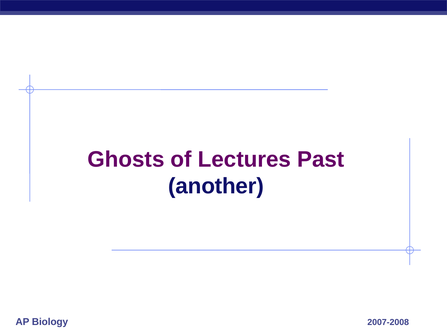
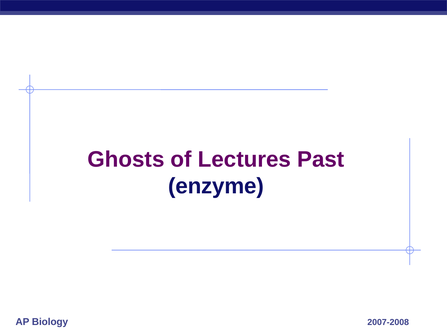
another: another -> enzyme
